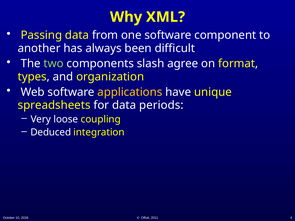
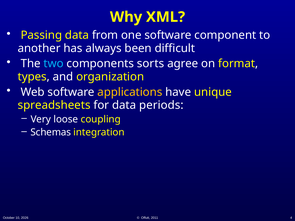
two colour: light green -> light blue
slash: slash -> sorts
Deduced: Deduced -> Schemas
